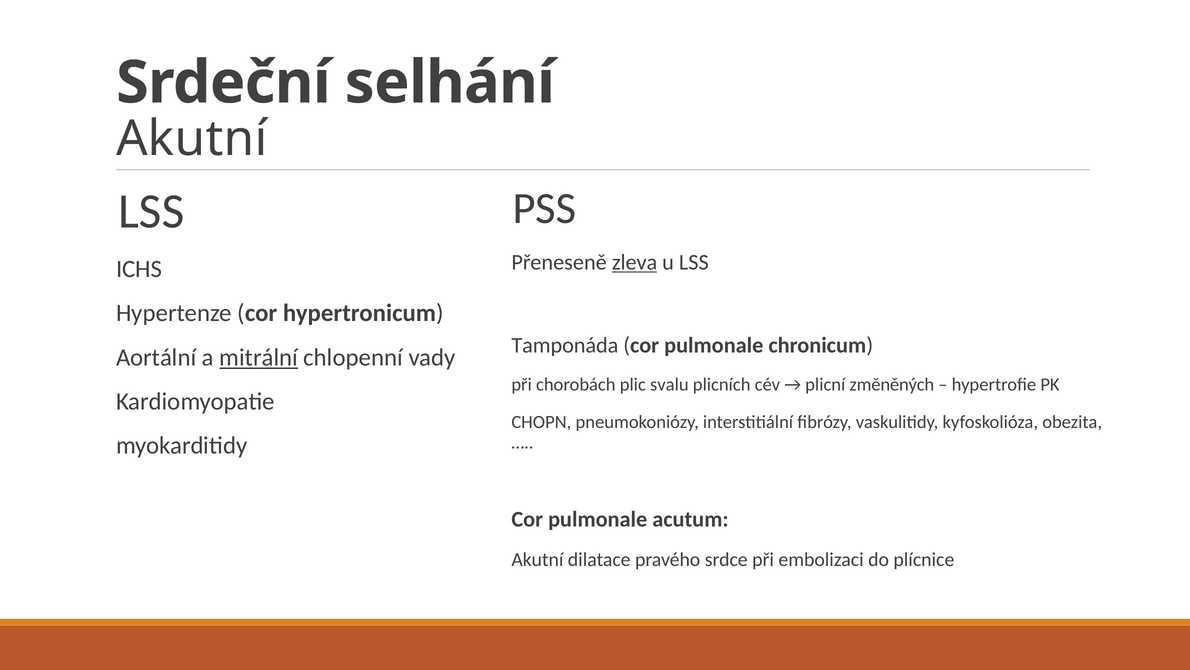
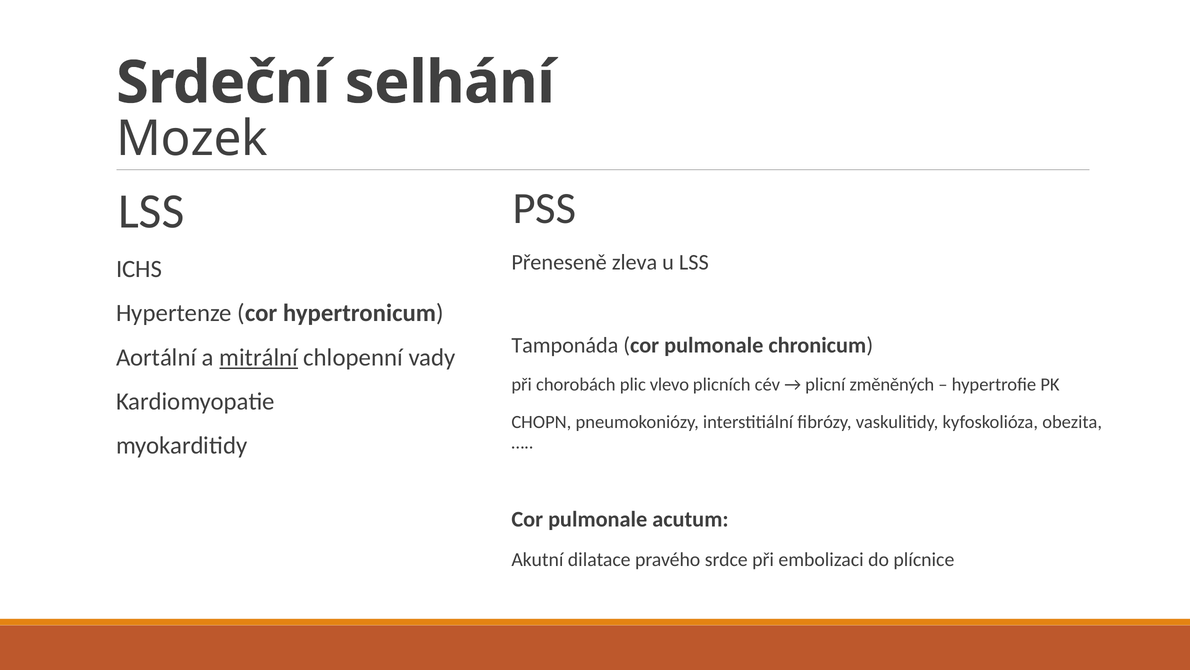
Akutní at (192, 139): Akutní -> Mozek
zleva underline: present -> none
svalu: svalu -> vlevo
